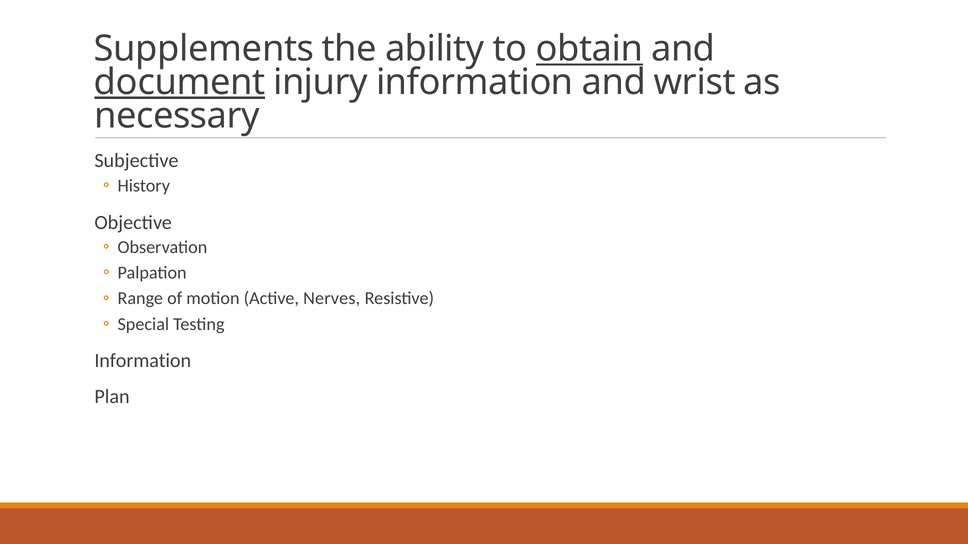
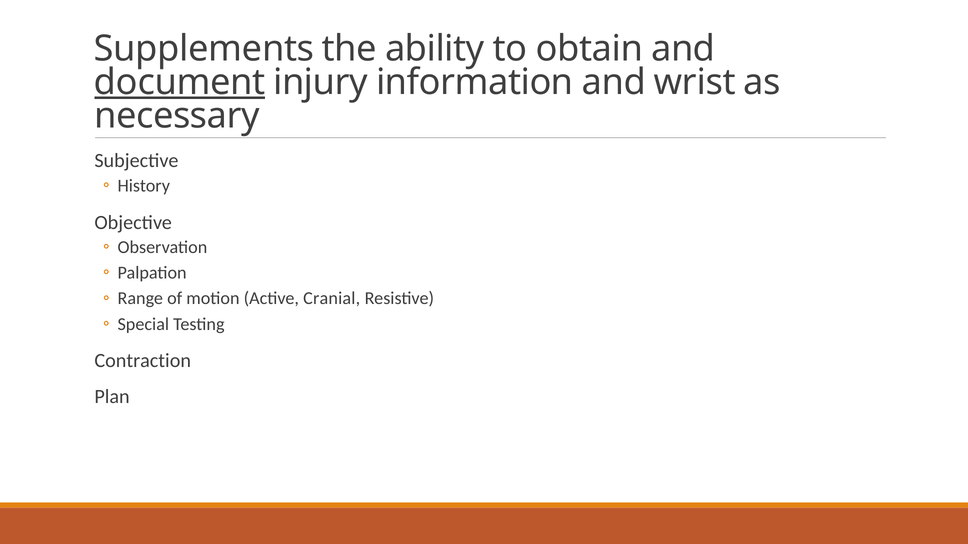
obtain underline: present -> none
Nerves: Nerves -> Cranial
Information at (143, 361): Information -> Contraction
